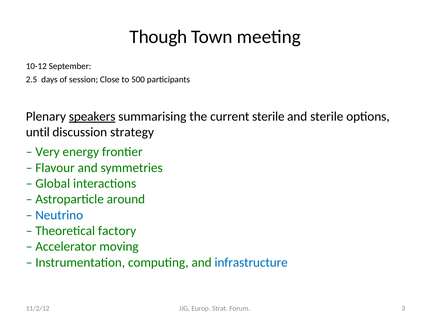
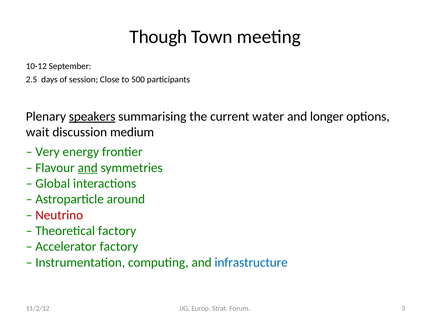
current sterile: sterile -> water
and sterile: sterile -> longer
until: until -> wait
strategy: strategy -> medium
and at (88, 168) underline: none -> present
Neutrino colour: blue -> red
Accelerator moving: moving -> factory
